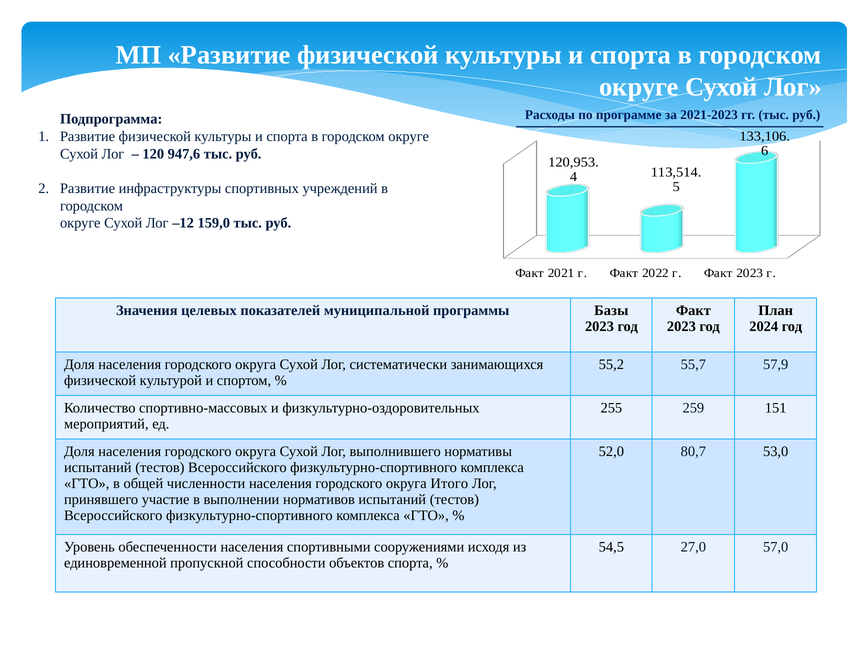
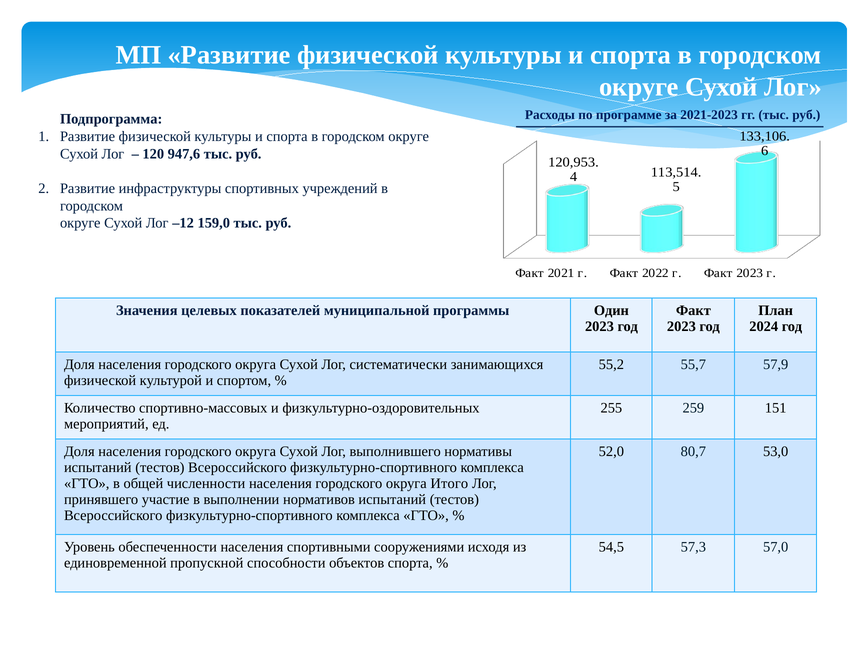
Базы: Базы -> Один
27,0: 27,0 -> 57,3
